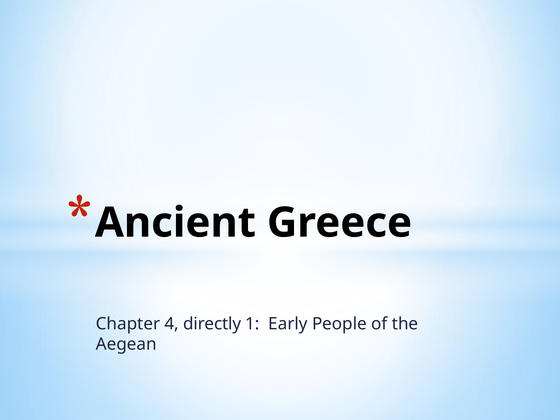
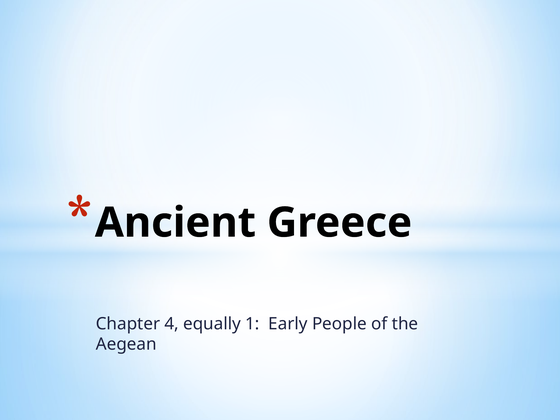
directly: directly -> equally
